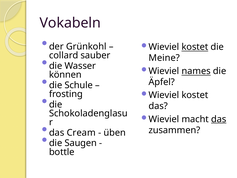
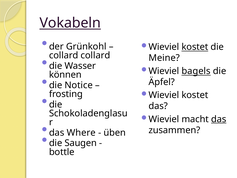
Vokabeln underline: none -> present
collard sauber: sauber -> collard
names: names -> bagels
Schule: Schule -> Notice
Cream: Cream -> Where
